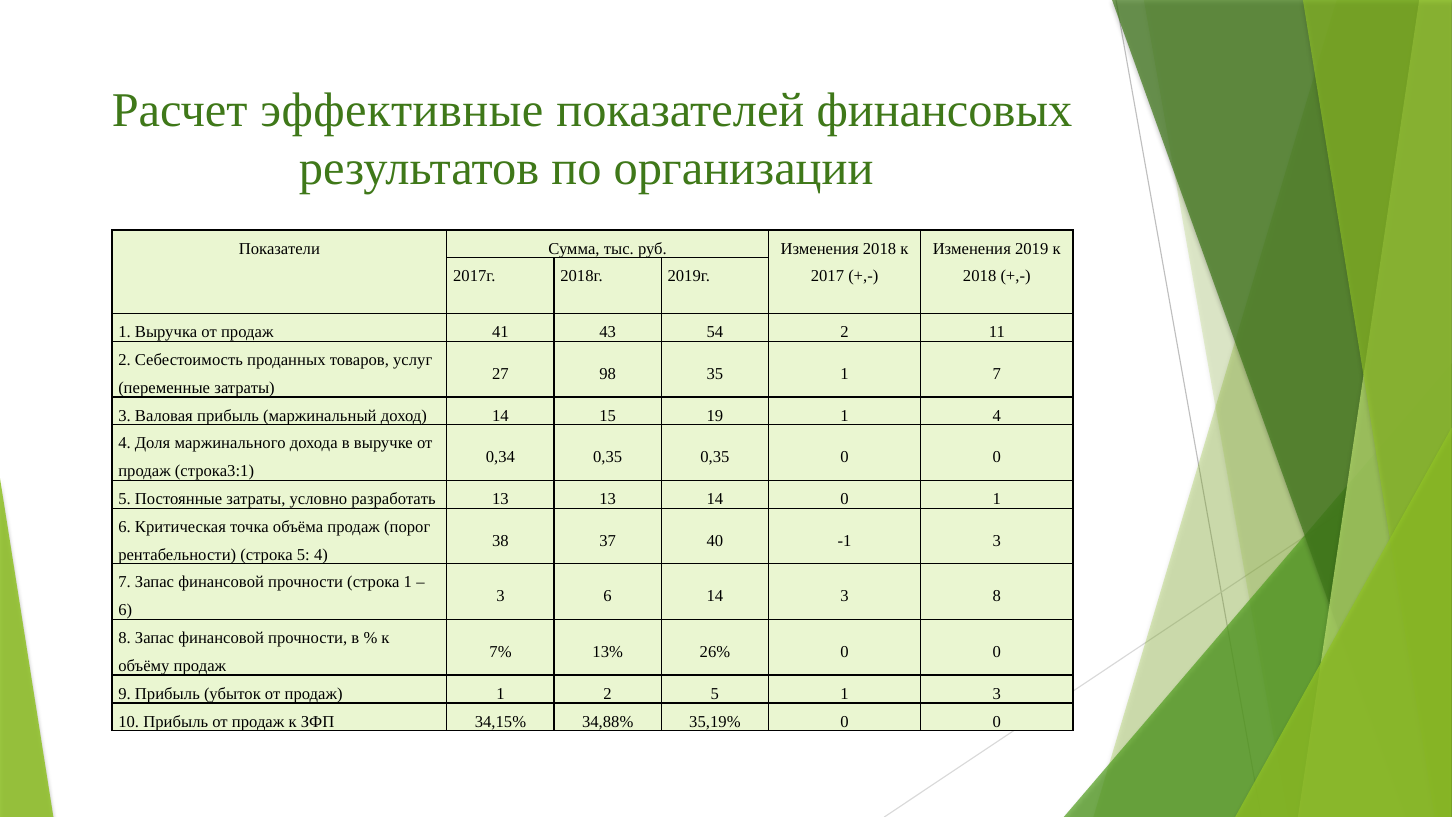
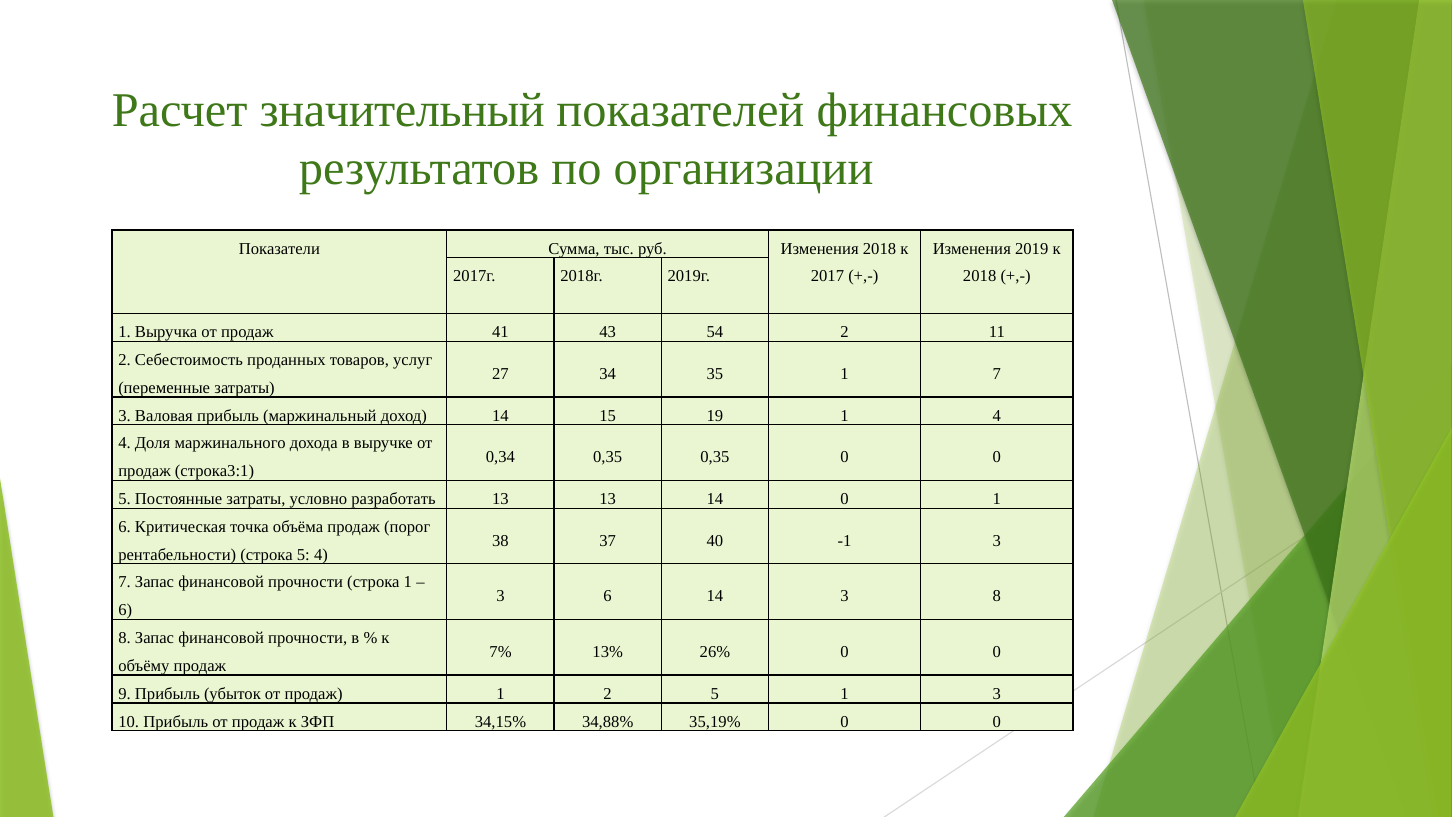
эффективные: эффективные -> значительный
98: 98 -> 34
